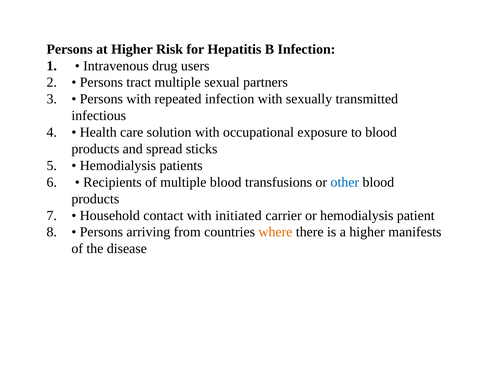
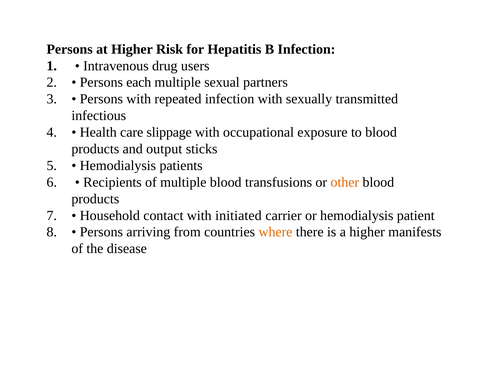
tract: tract -> each
solution: solution -> slippage
spread: spread -> output
other colour: blue -> orange
